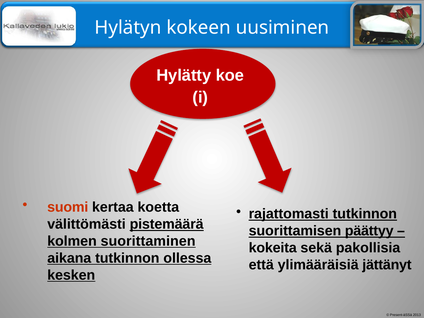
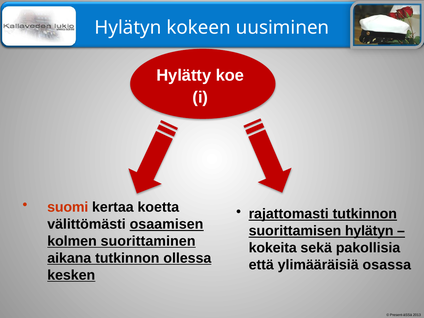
pistemäärä: pistemäärä -> osaamisen
suorittamisen päättyy: päättyy -> hylätyn
jättänyt: jättänyt -> osassa
